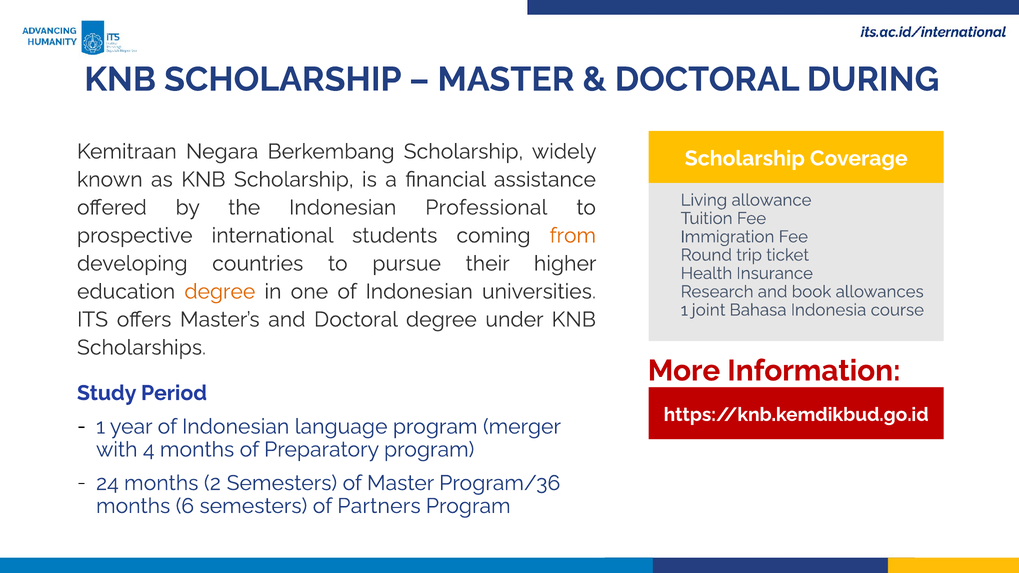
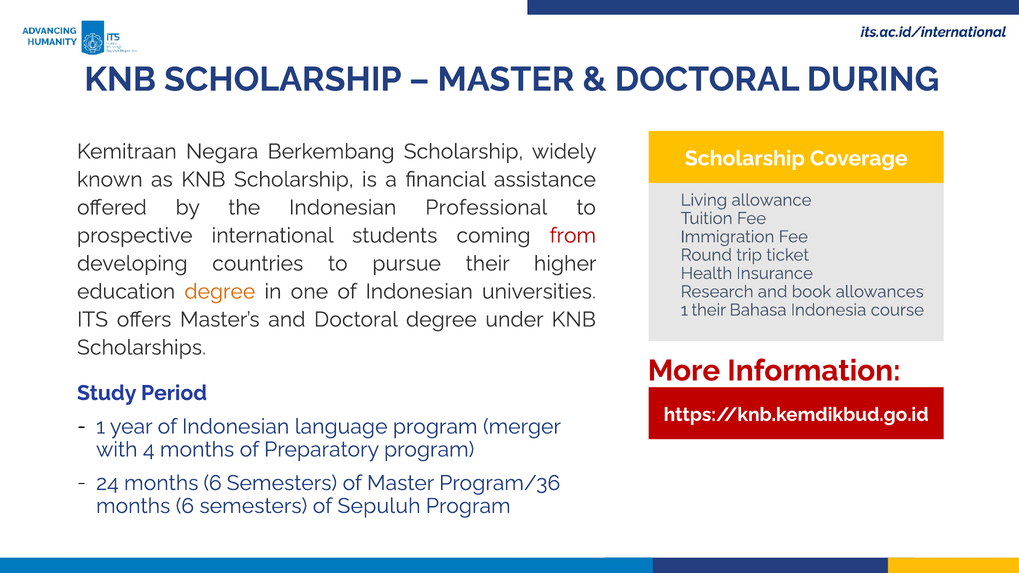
from colour: orange -> red
joint at (709, 310): joint -> their
24 months 2: 2 -> 6
Partners: Partners -> Sepuluh
